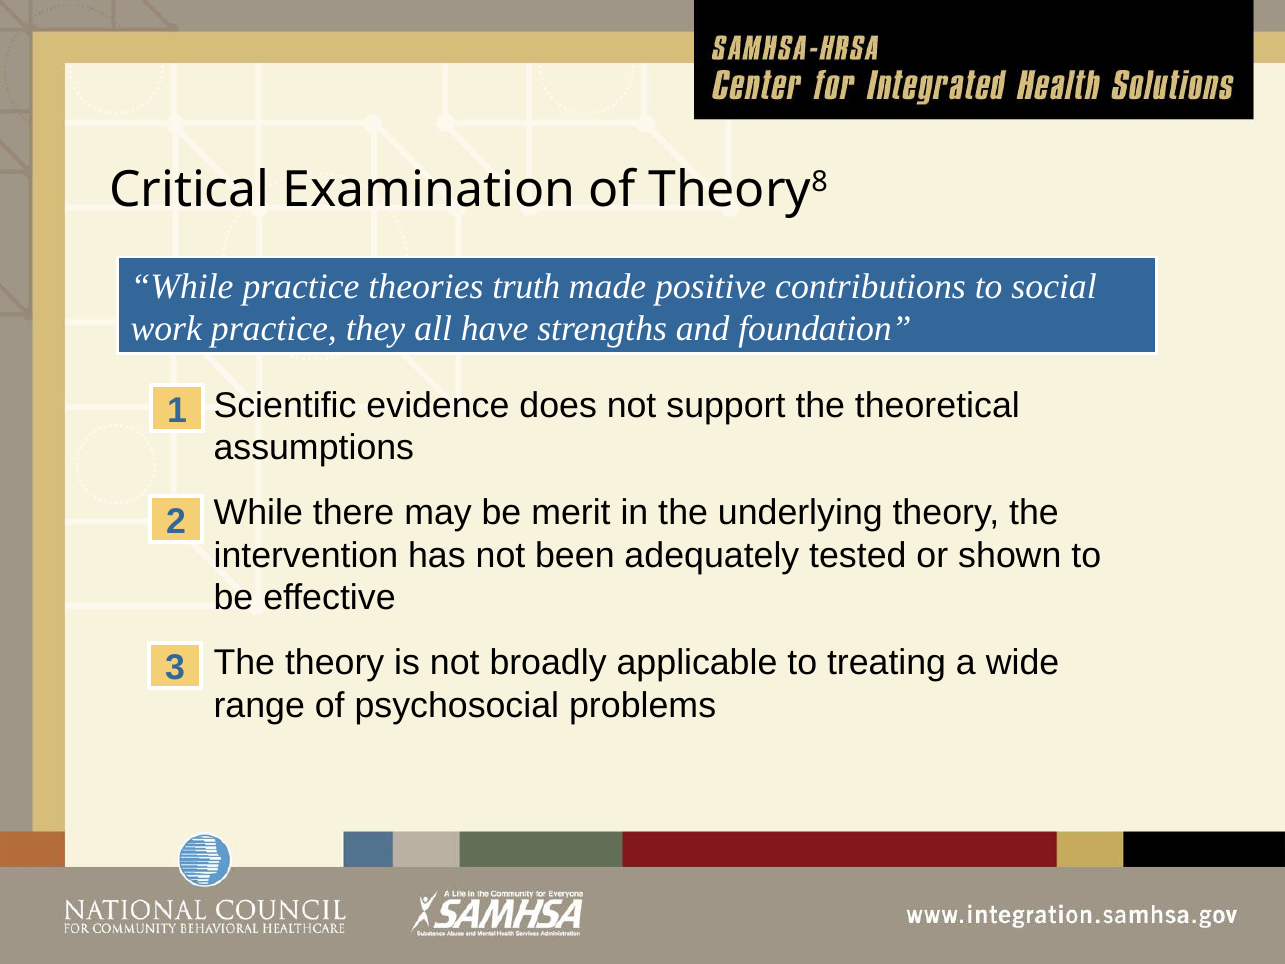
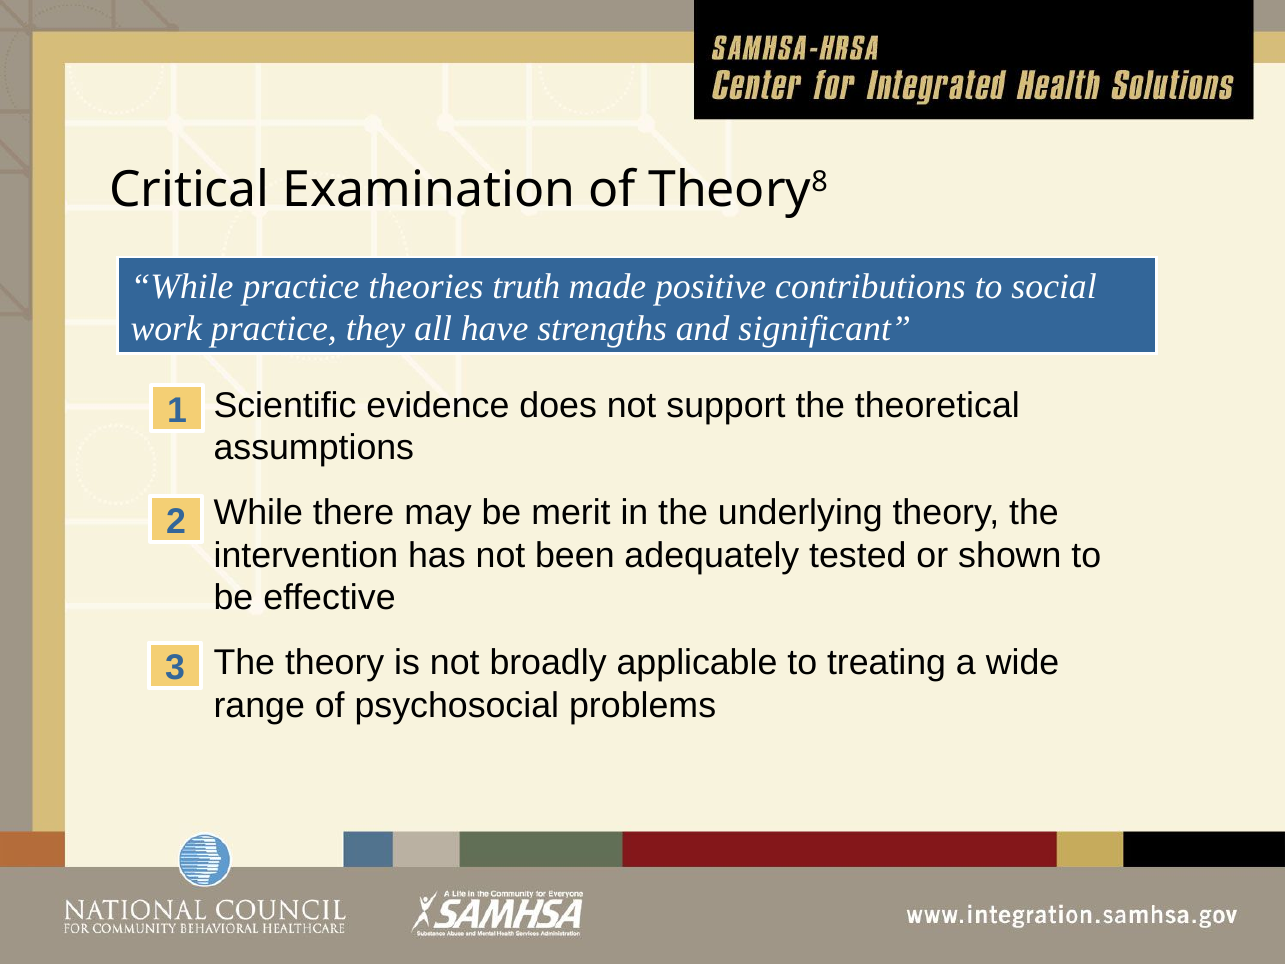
foundation: foundation -> significant
